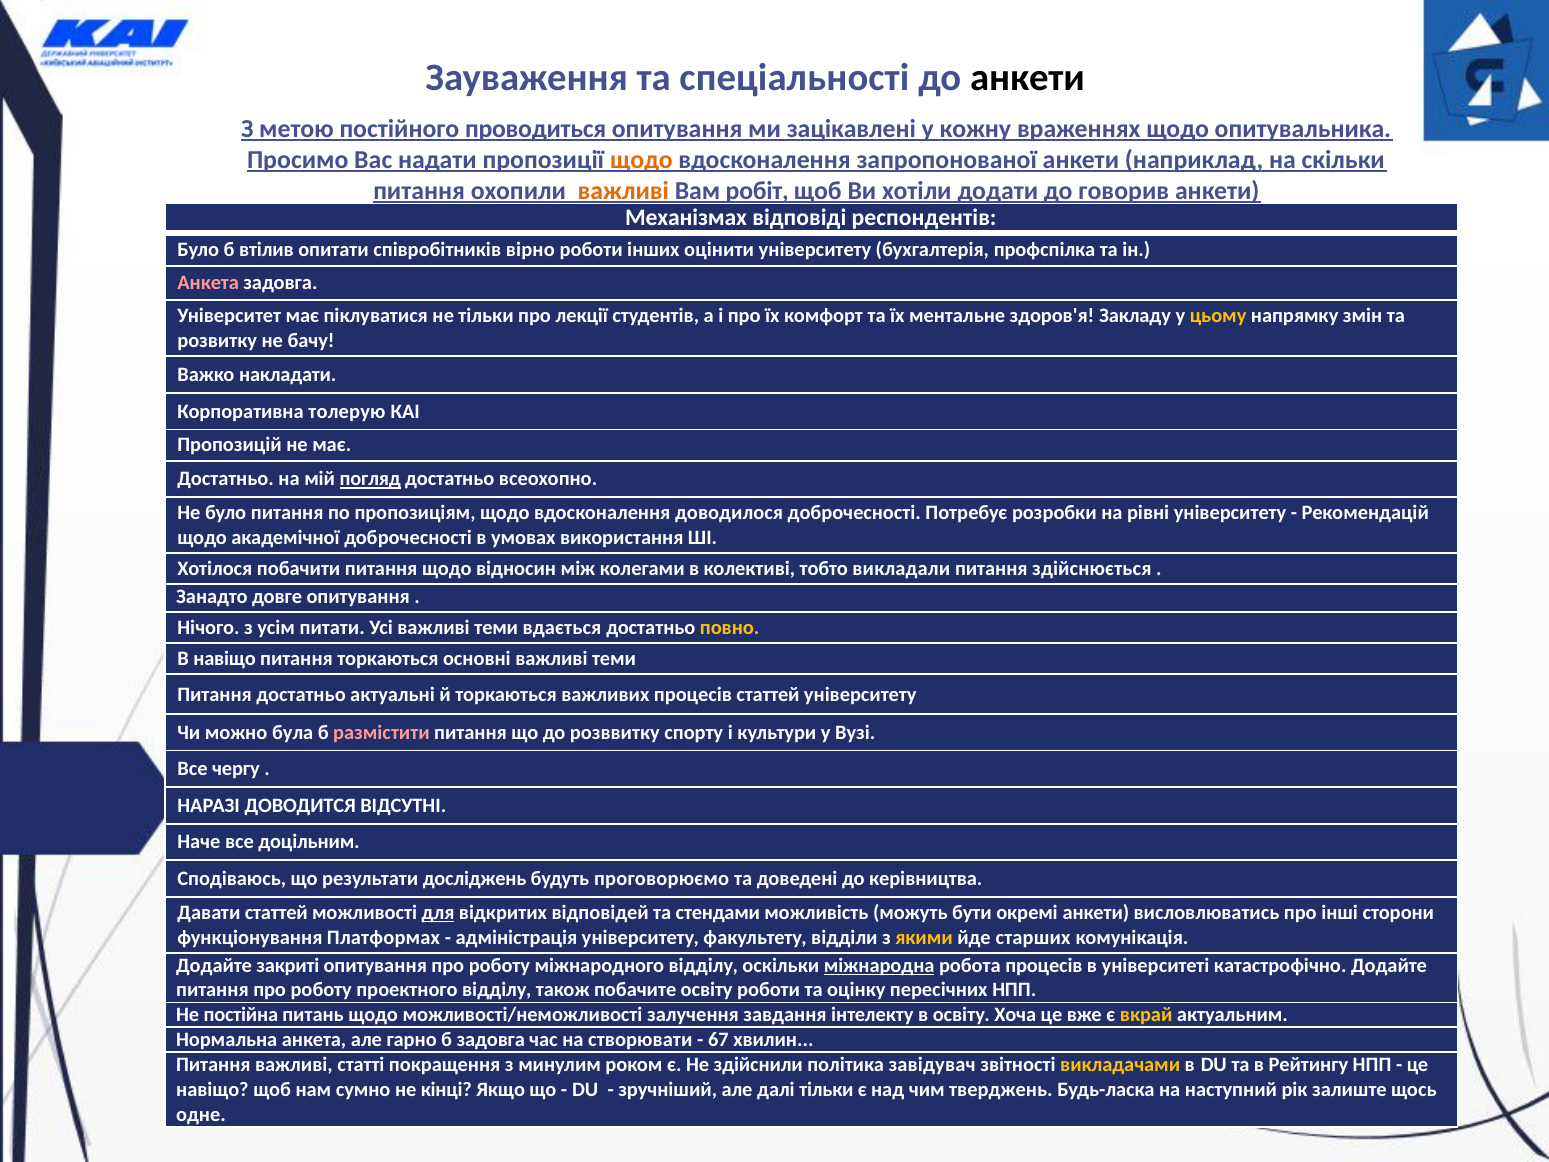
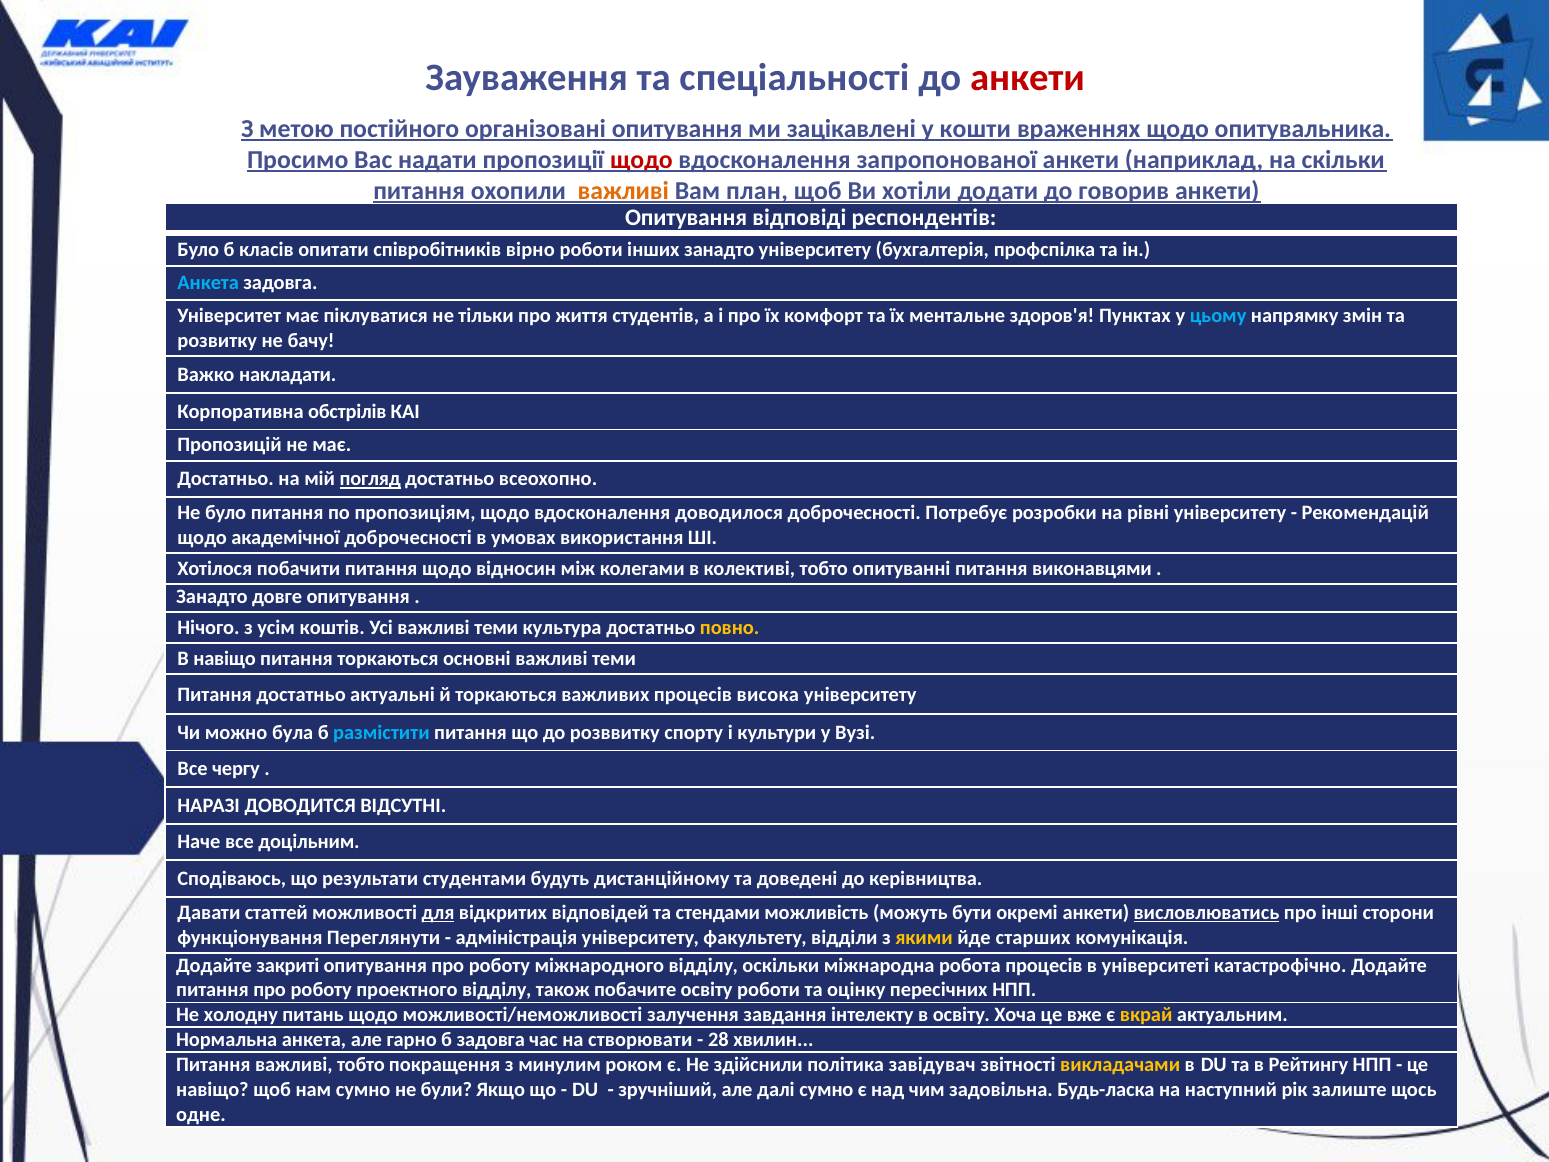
анкети at (1027, 78) colour: black -> red
проводиться: проводиться -> організовані
кожну: кожну -> кошти
щодо at (641, 160) colour: orange -> red
робіт: робіт -> план
Механізмах at (686, 218): Механізмах -> Опитування
втілив: втілив -> класів
інших оцінити: оцінити -> занадто
Анкета at (208, 283) colour: pink -> light blue
лекції: лекції -> життя
Закладу: Закладу -> Пунктах
цьому colour: yellow -> light blue
толерую: толерую -> обстрілів
викладали: викладали -> опитуванні
здійснюється: здійснюється -> виконавцями
питати: питати -> коштів
вдається: вдається -> культура
процесів статтей: статтей -> висока
размістити colour: pink -> light blue
досліджень: досліджень -> студентами
проговорюємо: проговорюємо -> дистанційному
висловлюватись underline: none -> present
Платформах: Платформах -> Переглянути
міжнародна underline: present -> none
постійна: постійна -> холодну
67: 67 -> 28
важливі статті: статті -> тобто
кінці: кінці -> були
далі тільки: тільки -> сумно
тверджень: тверджень -> задовільна
